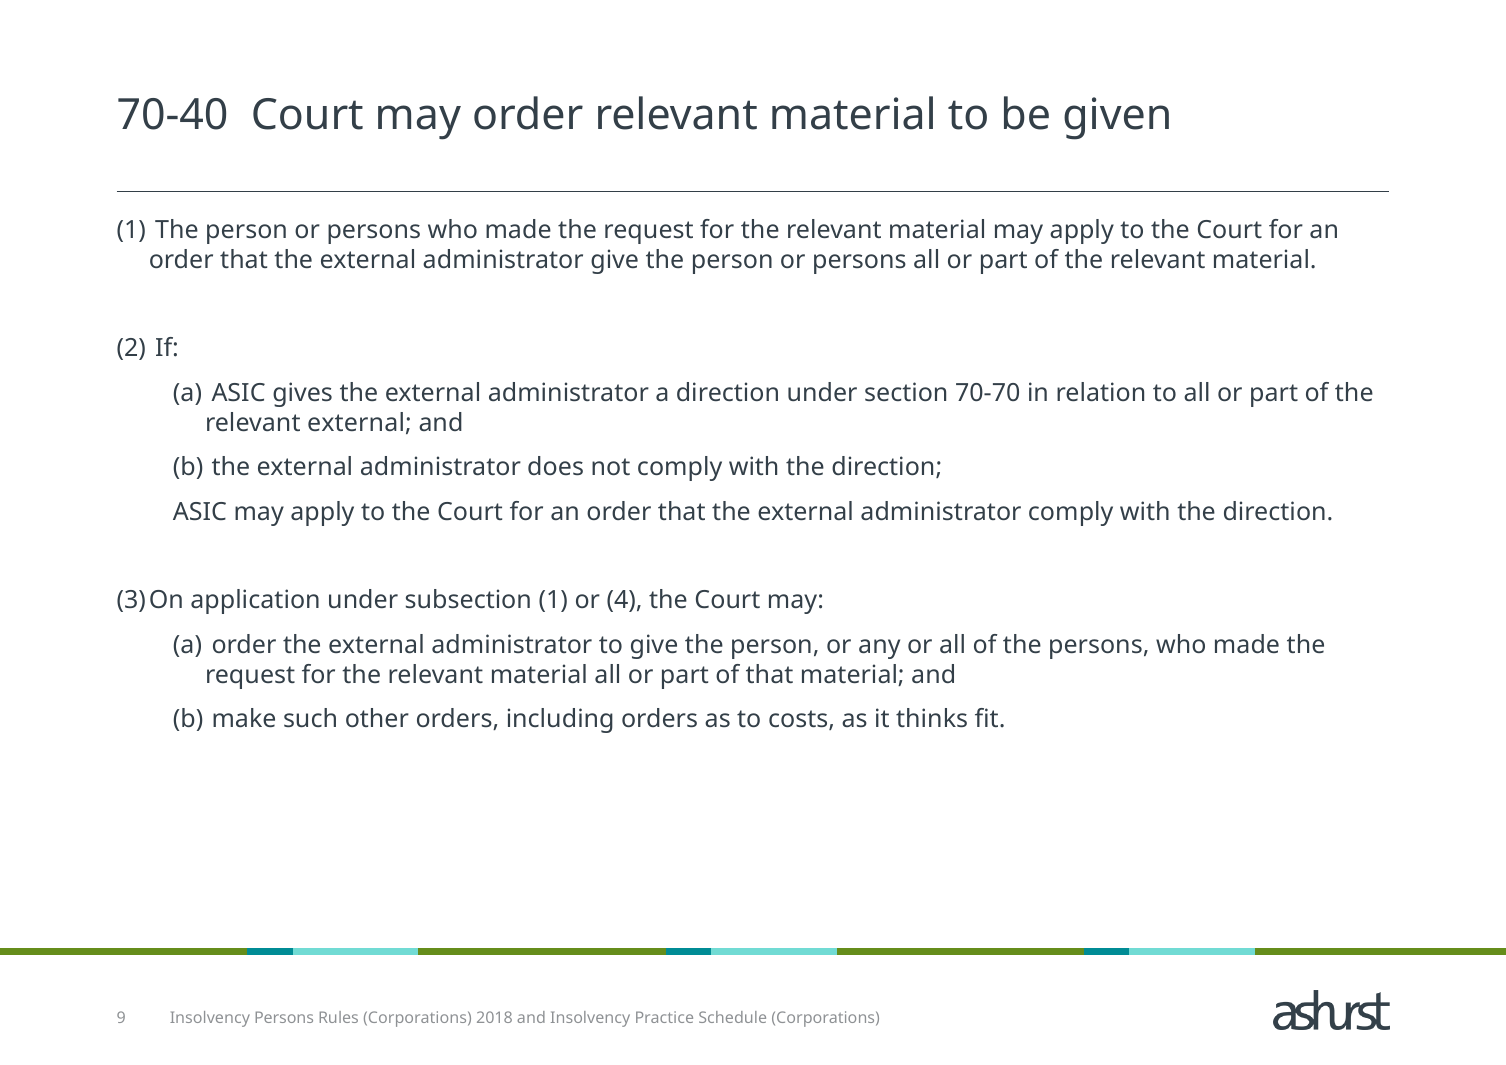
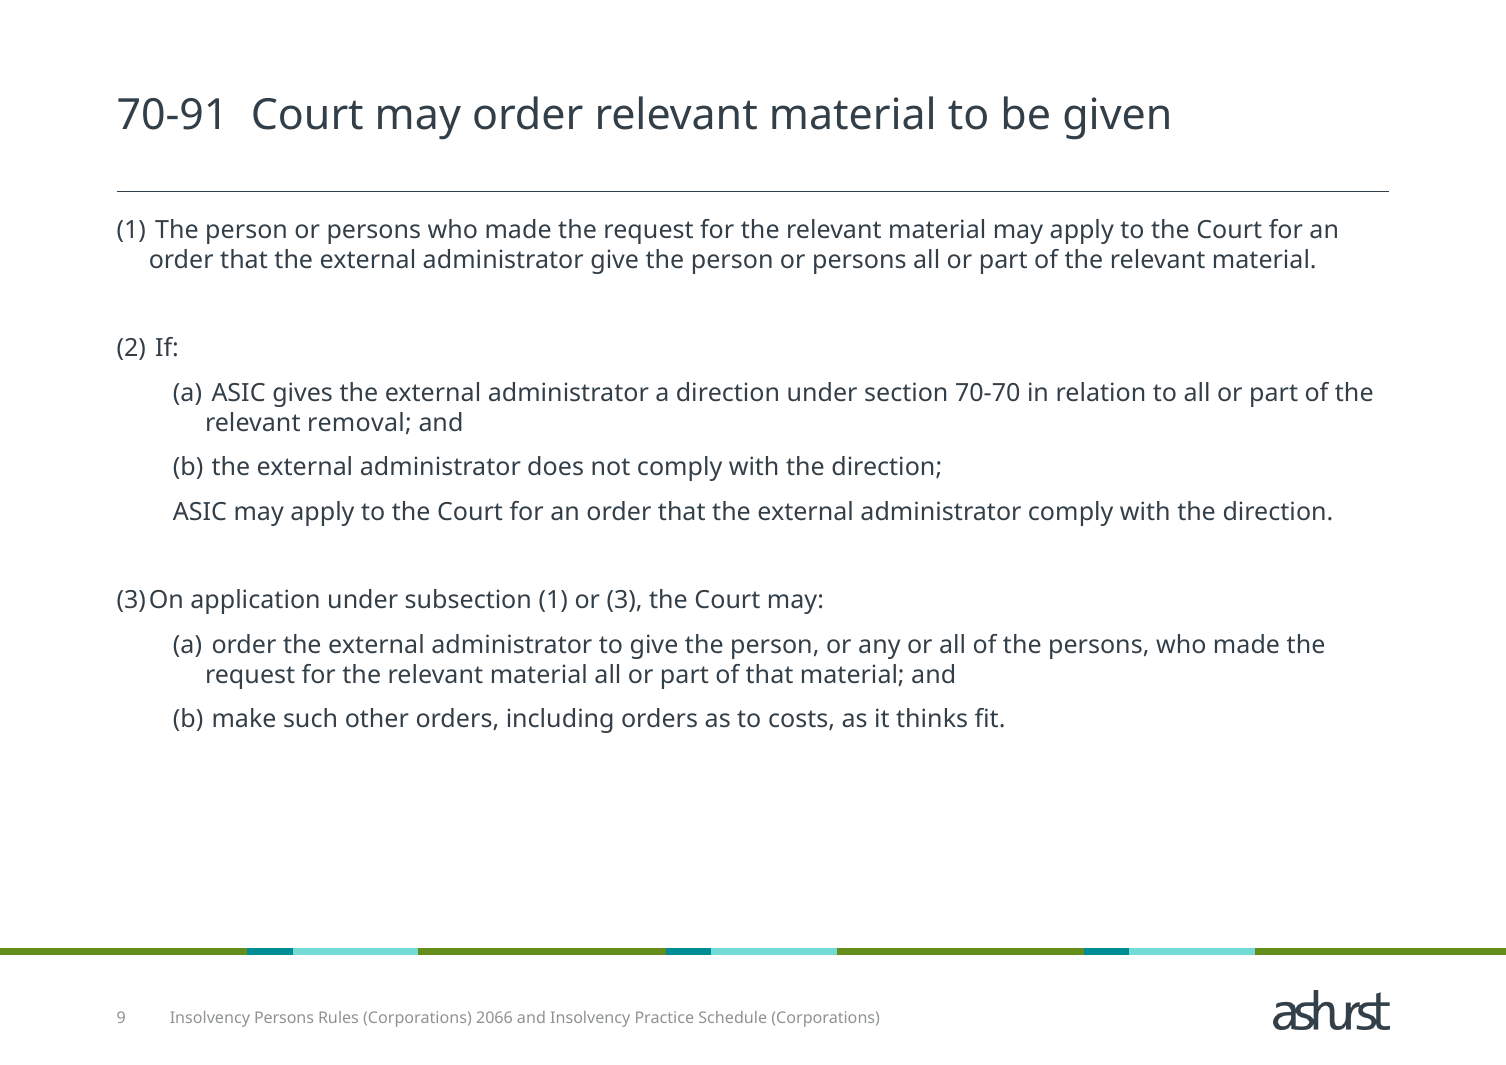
70‑40: 70‑40 -> 70‑91
relevant external: external -> removal
4: 4 -> 3
2018: 2018 -> 2066
